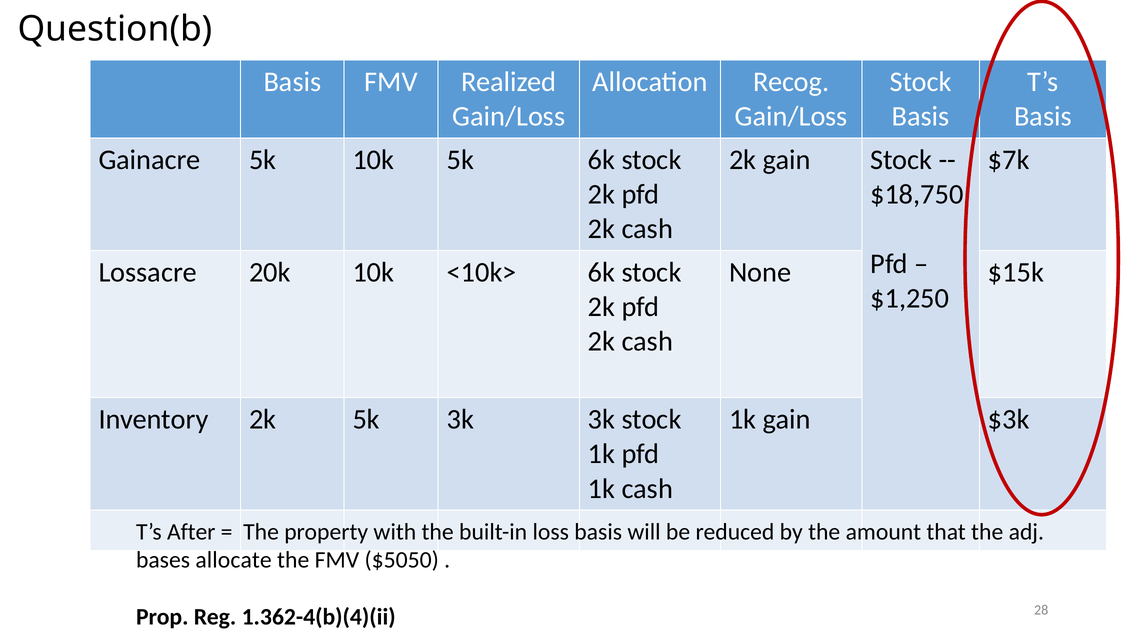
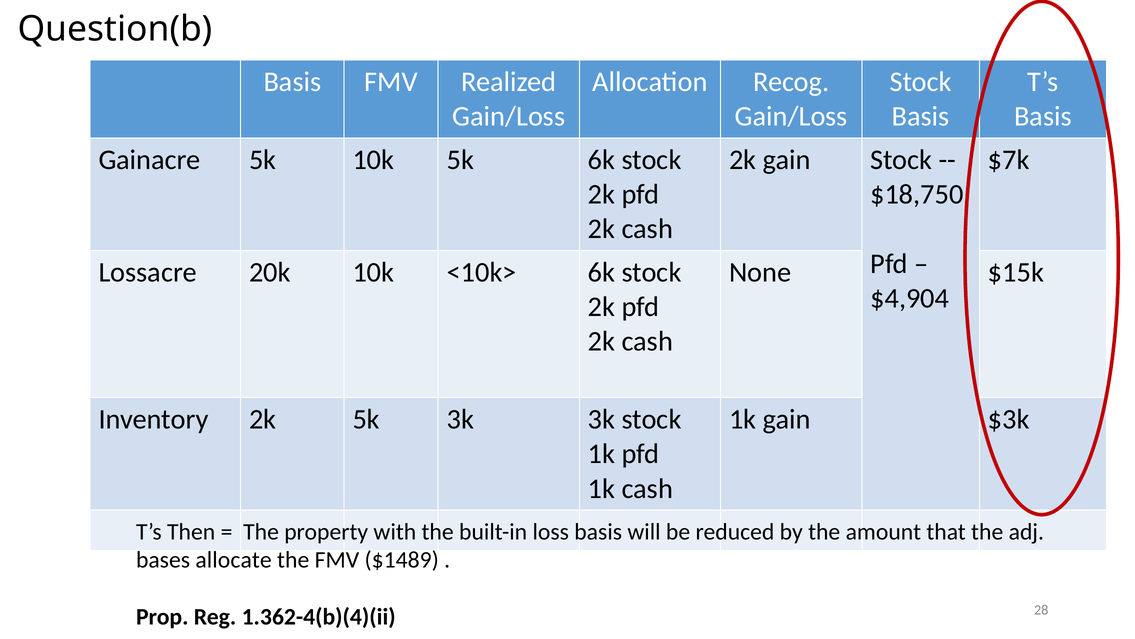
$1,250: $1,250 -> $4,904
After: After -> Then
$5050: $5050 -> $1489
